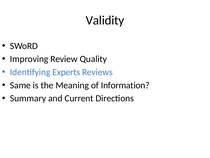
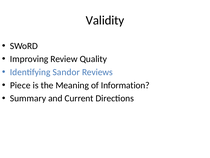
Experts: Experts -> Sandor
Same: Same -> Piece
